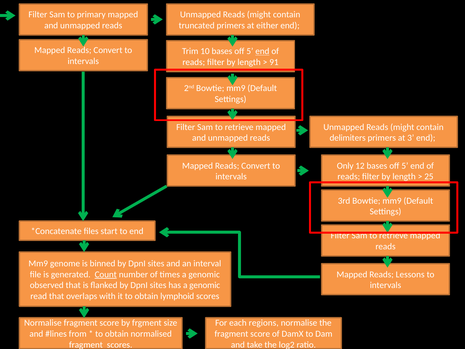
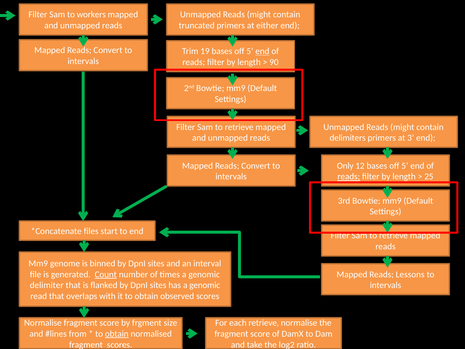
primary: primary -> workers
10: 10 -> 19
91: 91 -> 90
reads at (349, 177) underline: none -> present
observed: observed -> delimiter
lymphoid: lymphoid -> observed
each regions: regions -> retrieve
obtain at (117, 334) underline: none -> present
